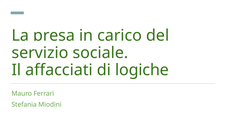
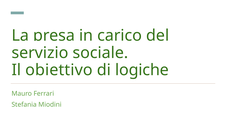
affacciati: affacciati -> obiettivo
